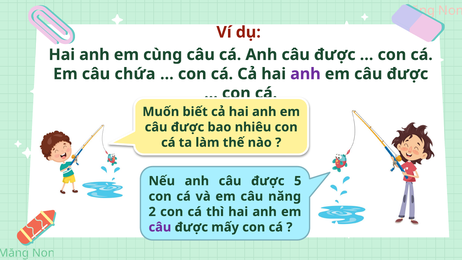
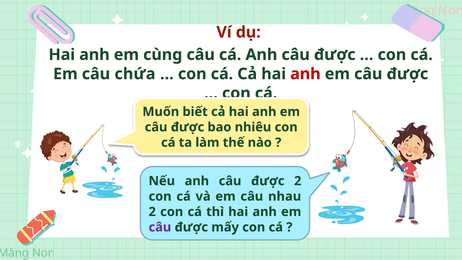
anh at (305, 74) colour: purple -> red
được 5: 5 -> 2
năng: năng -> nhau
